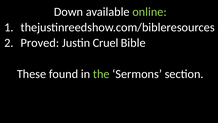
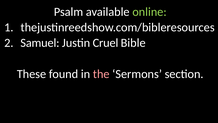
Down: Down -> Psalm
Proved: Proved -> Samuel
the colour: light green -> pink
